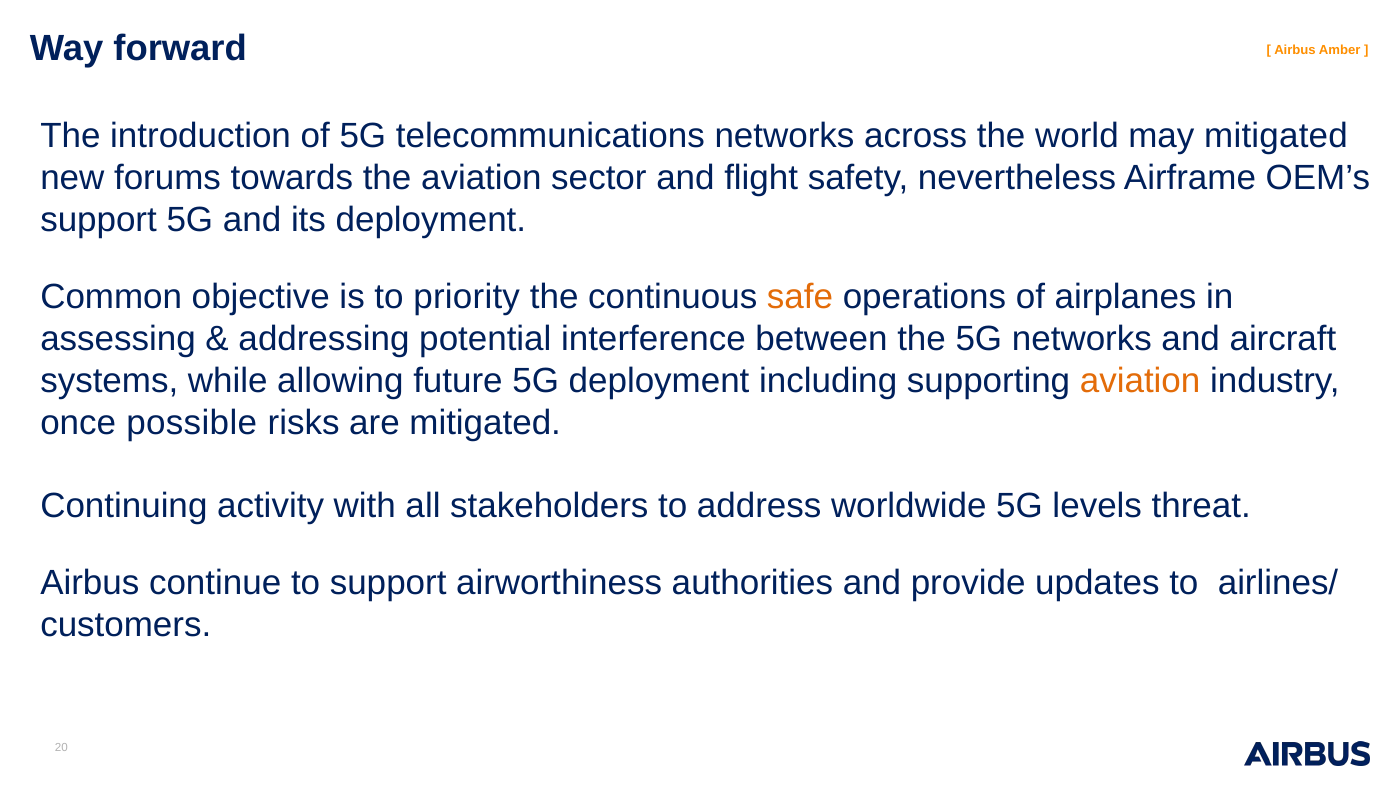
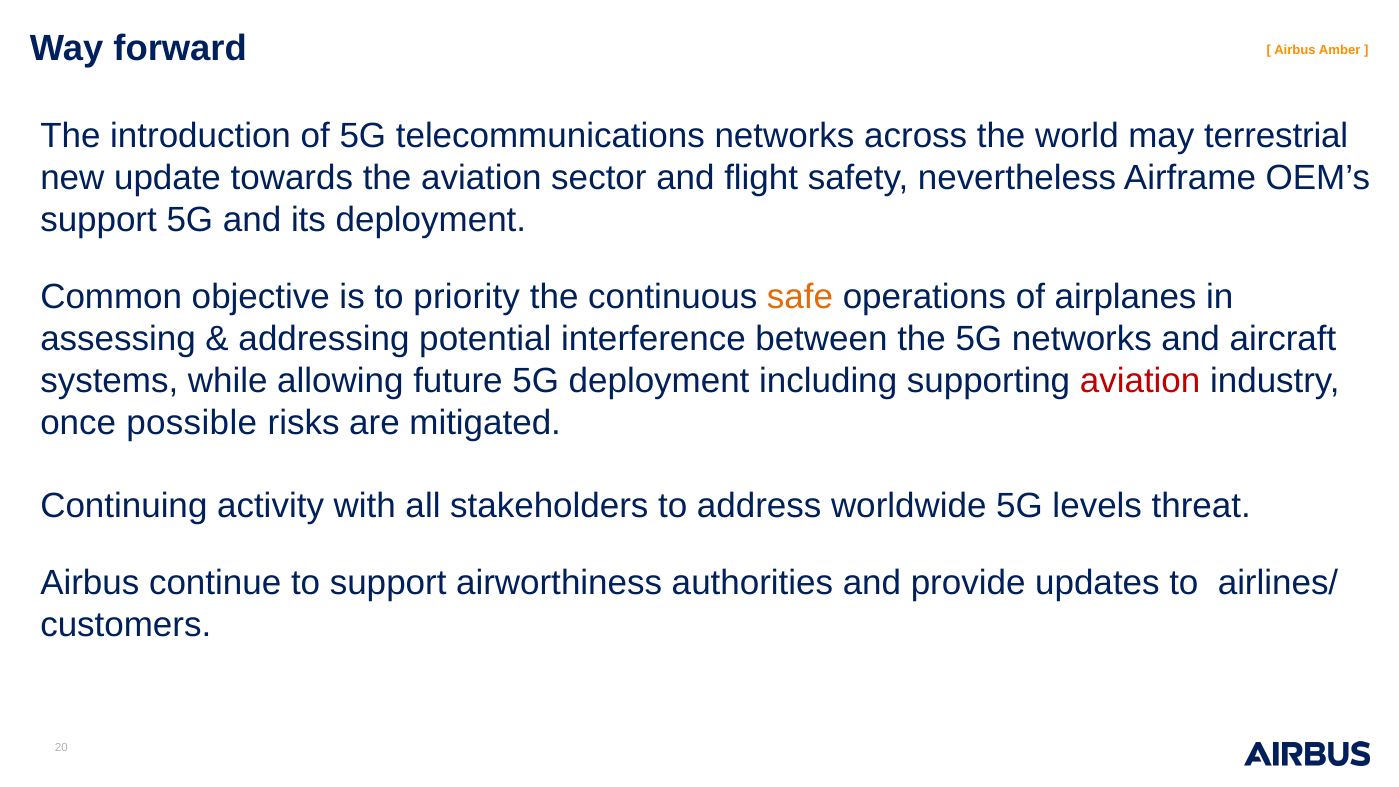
may mitigated: mitigated -> terrestrial
forums: forums -> update
aviation at (1140, 381) colour: orange -> red
